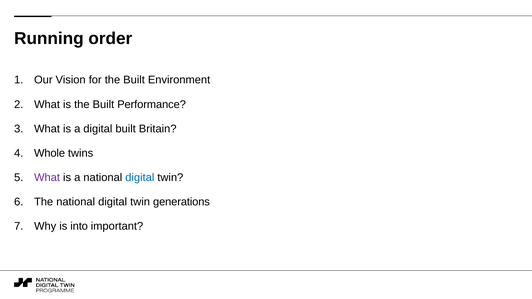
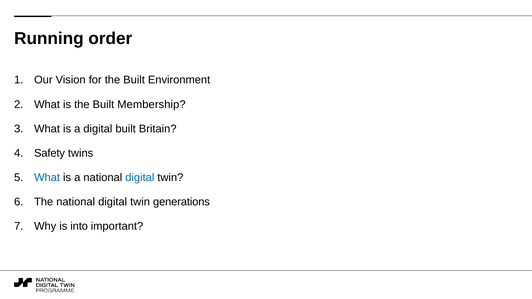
Performance: Performance -> Membership
Whole: Whole -> Safety
What at (47, 178) colour: purple -> blue
